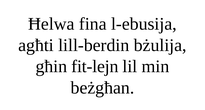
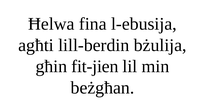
fit-lejn: fit-lejn -> fit-jien
